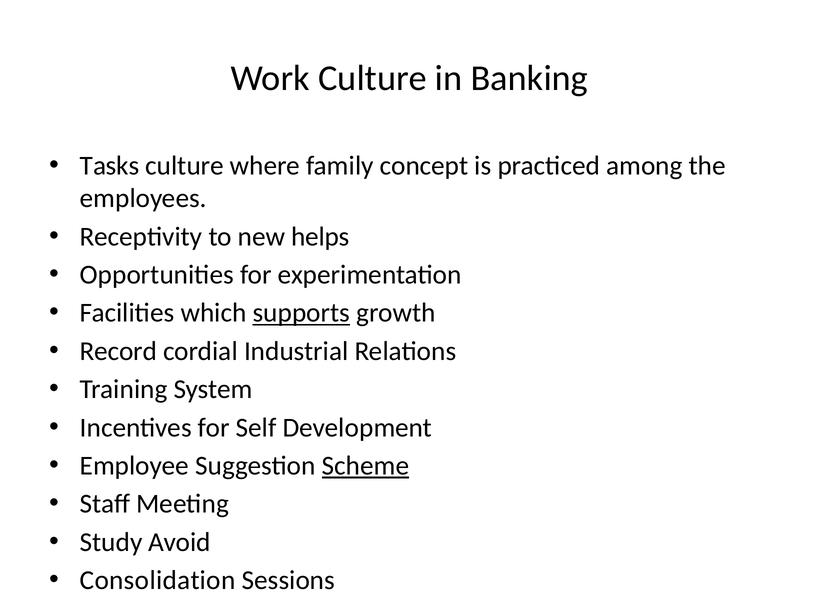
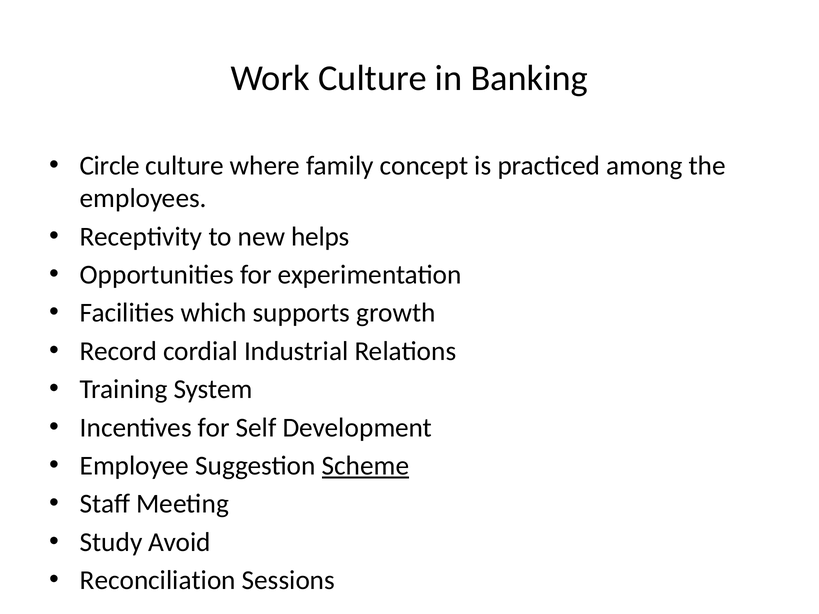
Tasks: Tasks -> Circle
supports underline: present -> none
Consolidation: Consolidation -> Reconciliation
